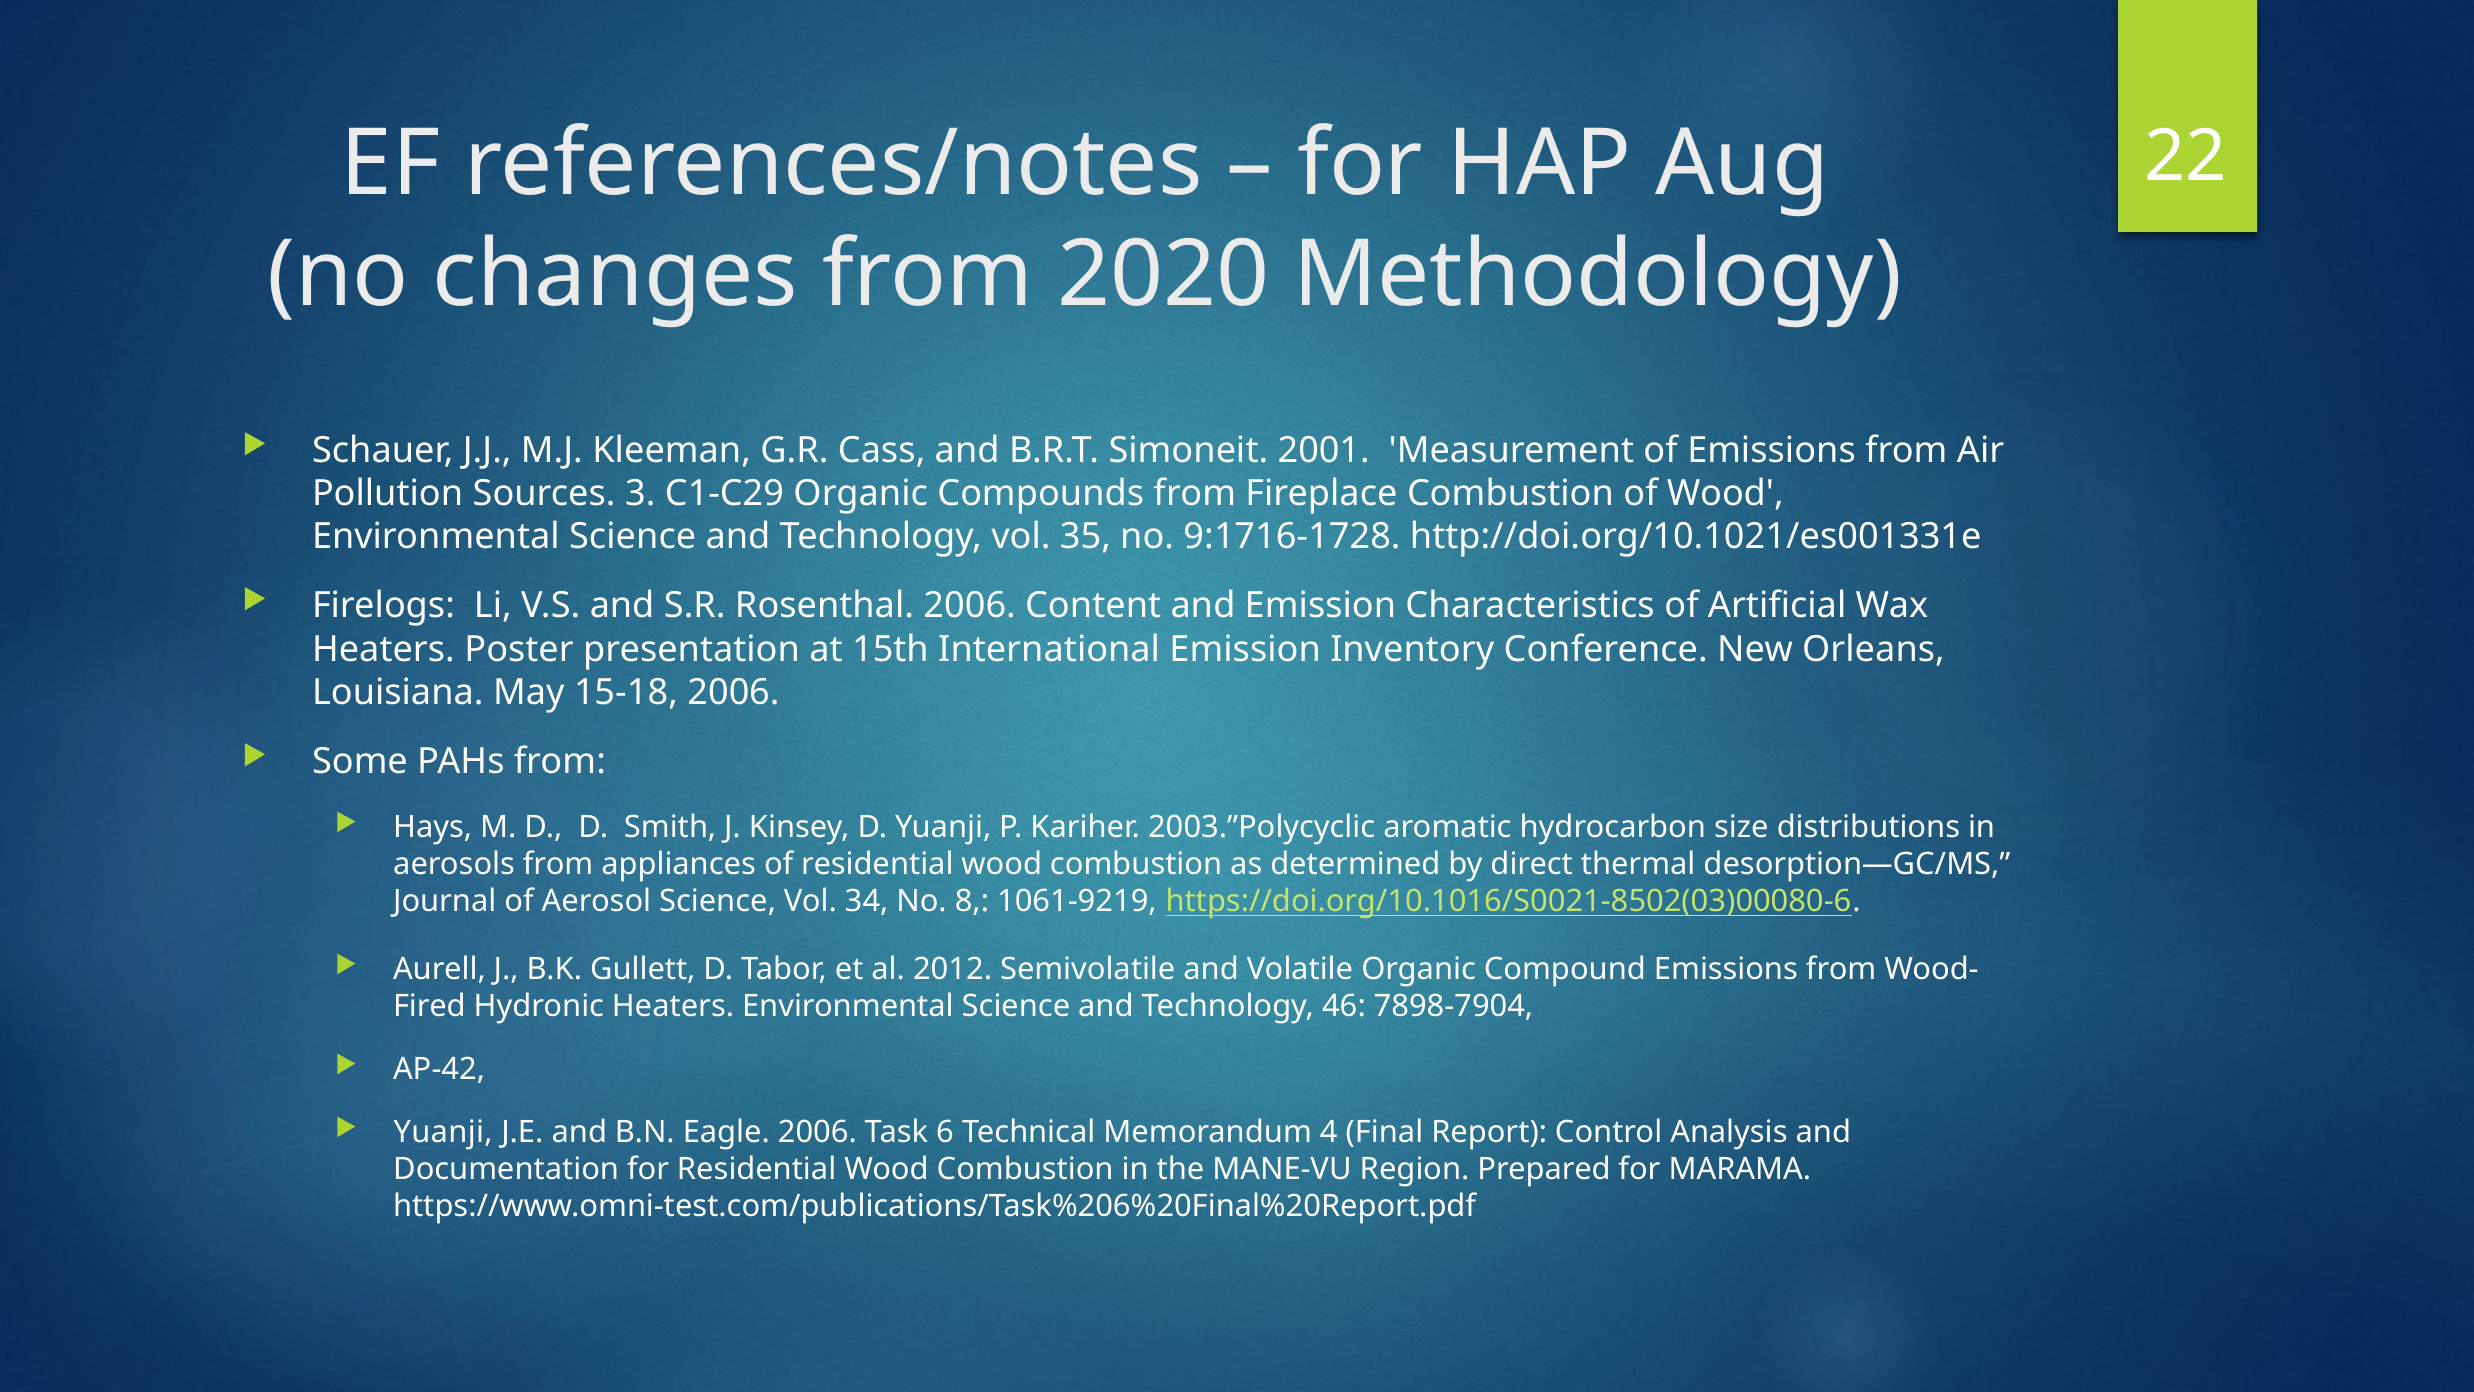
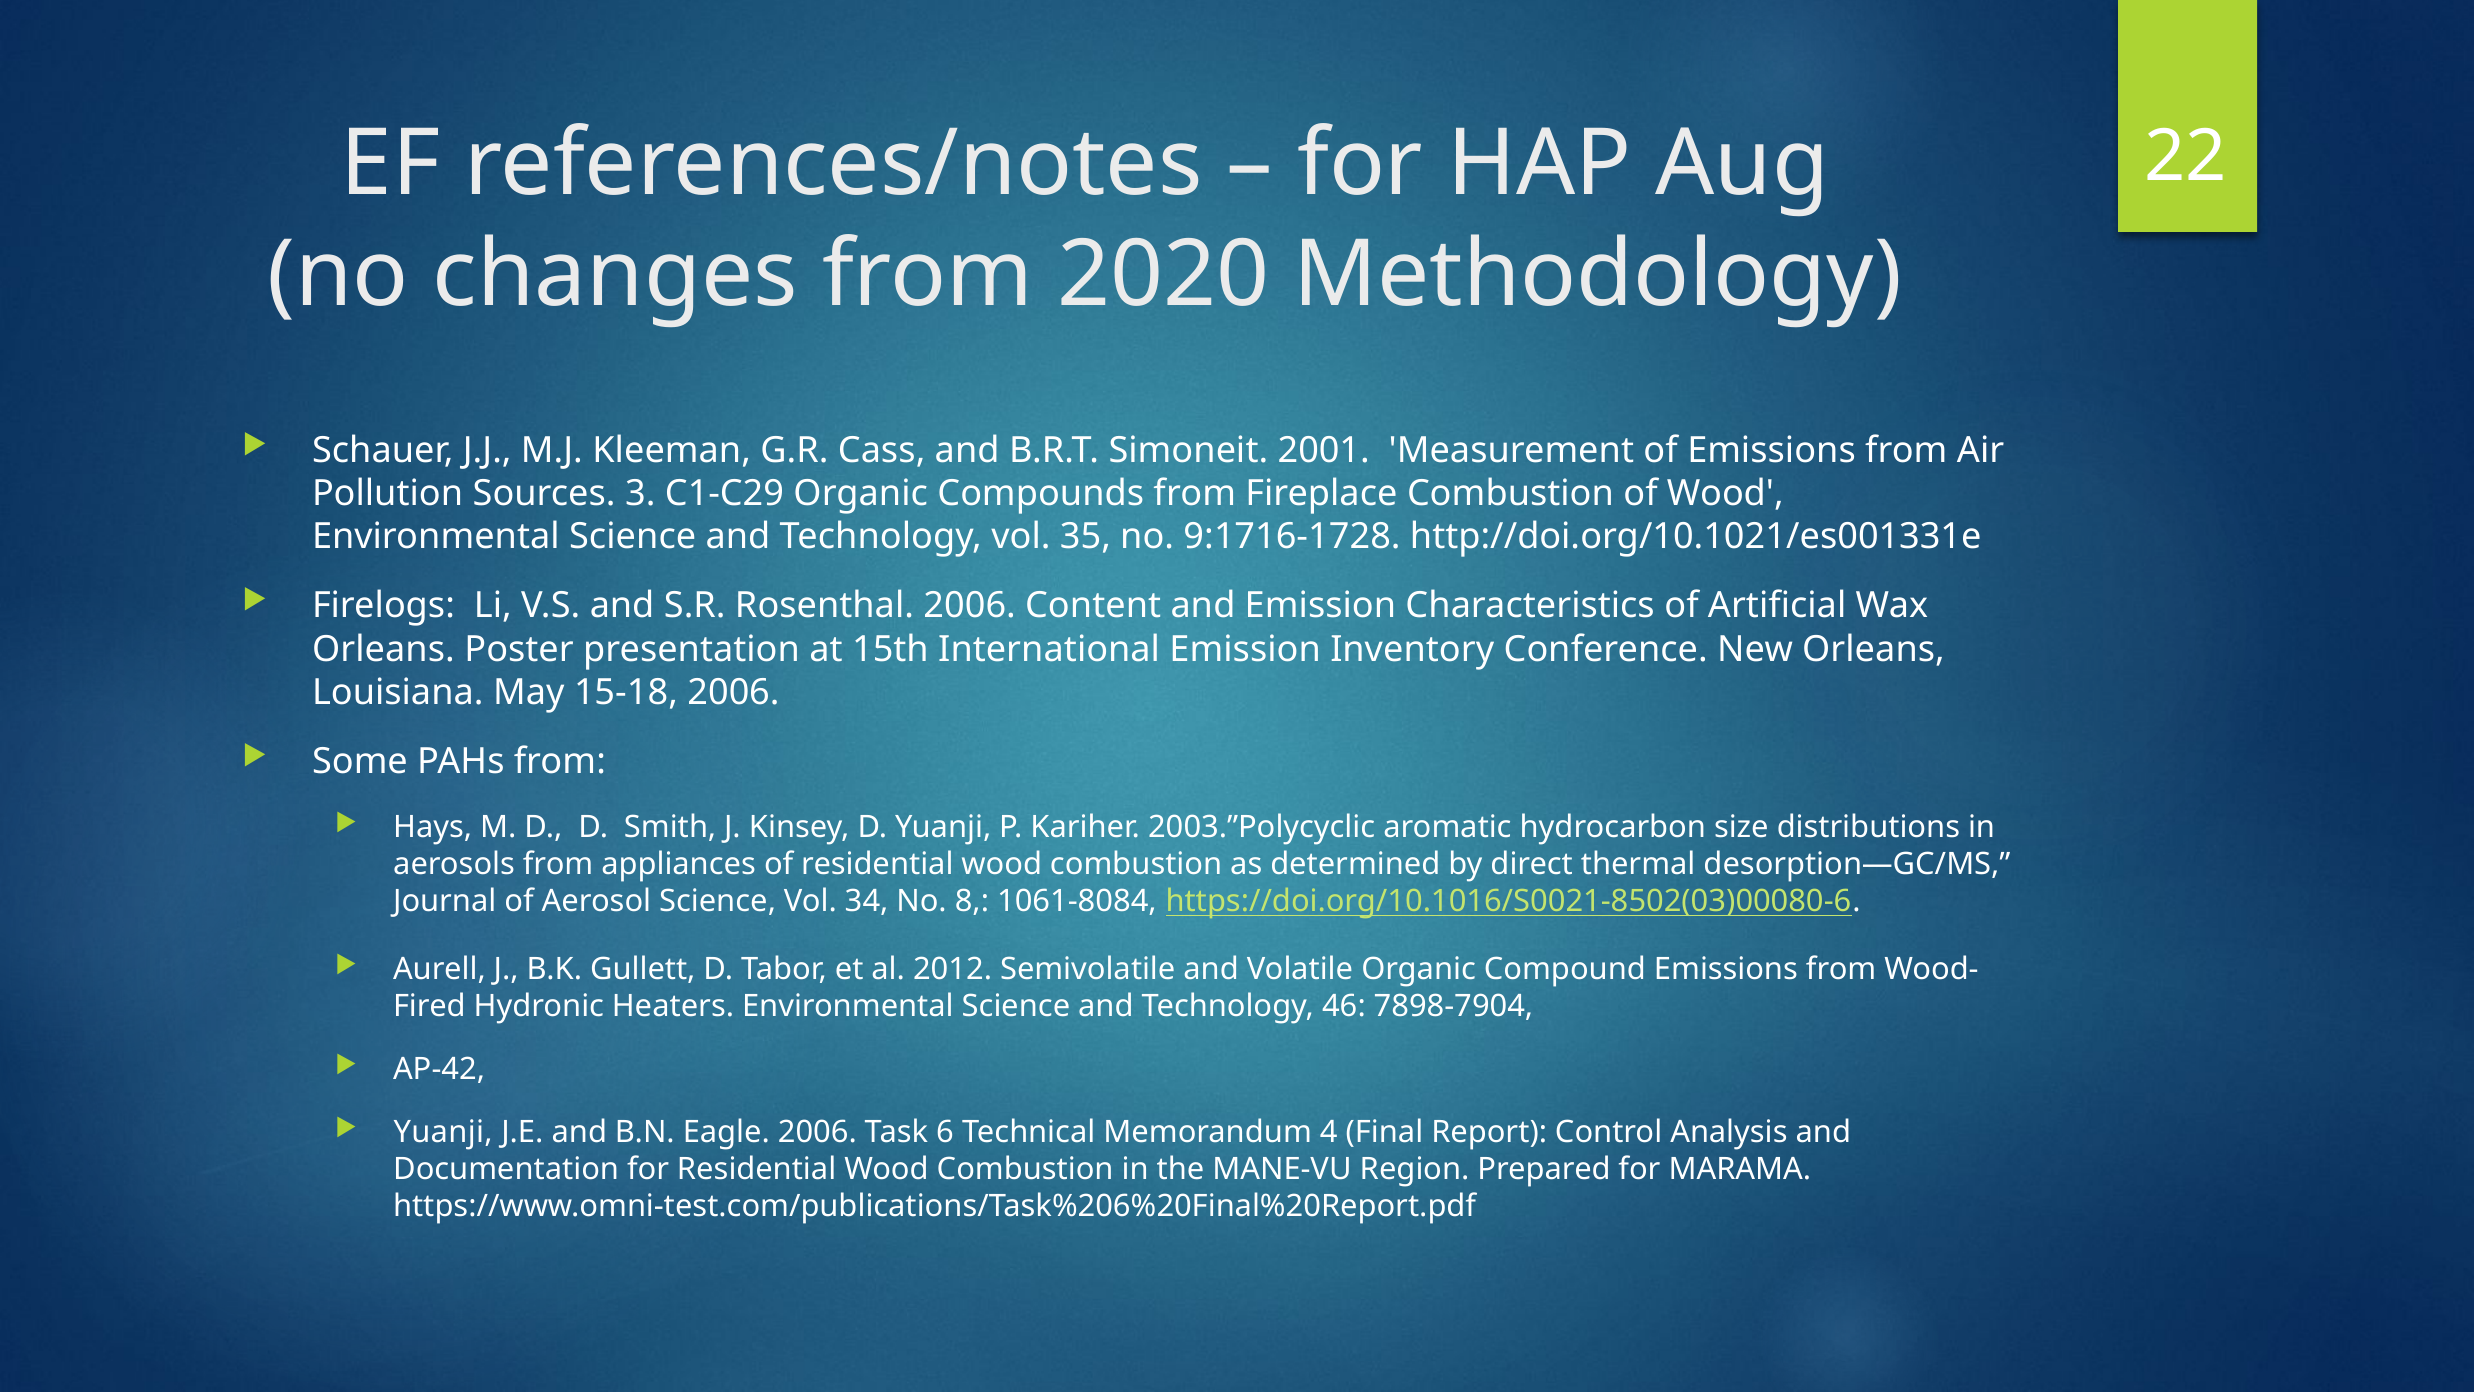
Heaters at (383, 649): Heaters -> Orleans
1061-9219: 1061-9219 -> 1061-8084
